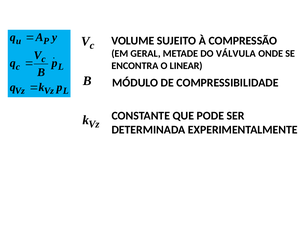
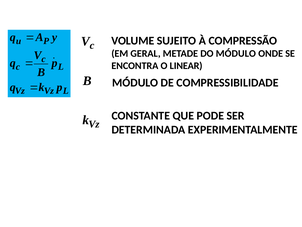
DO VÁLVULA: VÁLVULA -> MÓDULO
